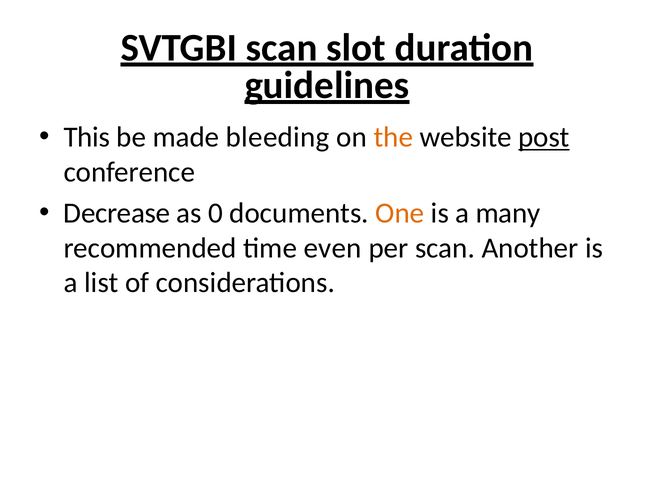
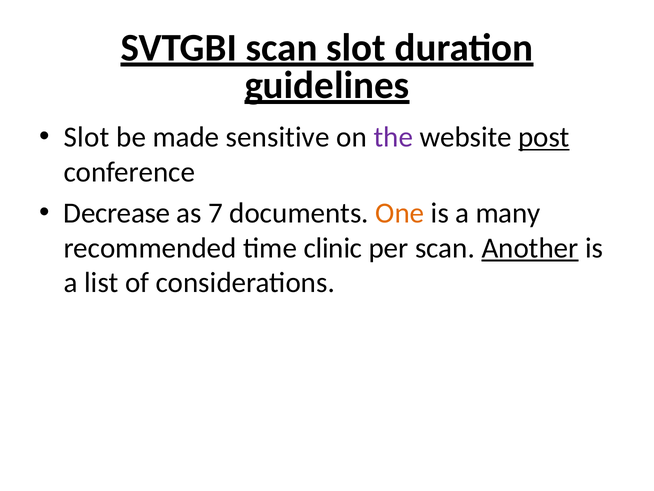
This at (87, 137): This -> Slot
bleeding: bleeding -> sensitive
the colour: orange -> purple
0: 0 -> 7
even: even -> clinic
Another underline: none -> present
